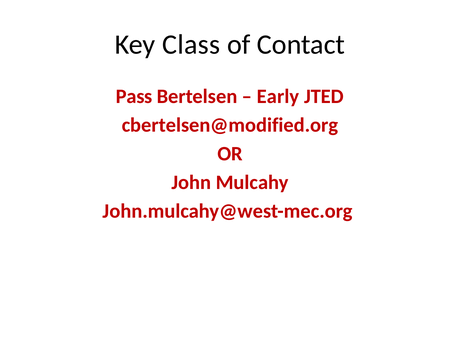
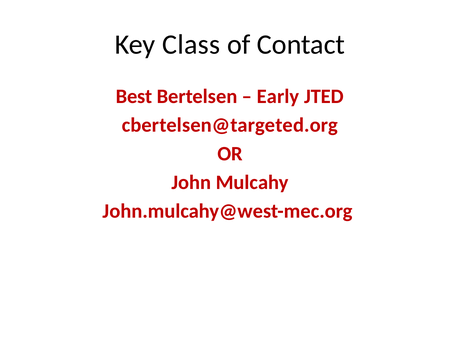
Pass: Pass -> Best
cbertelsen@modified.org: cbertelsen@modified.org -> cbertelsen@targeted.org
